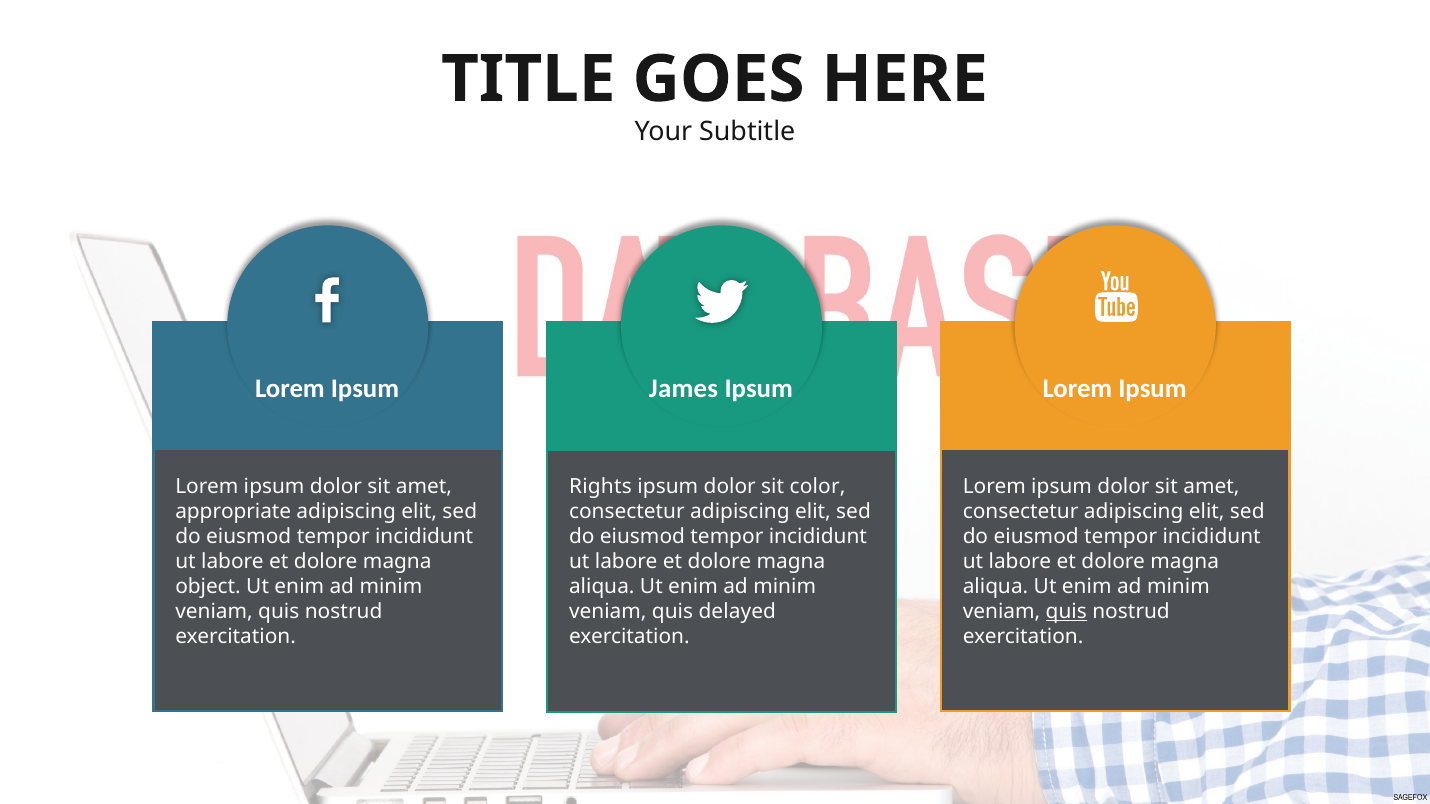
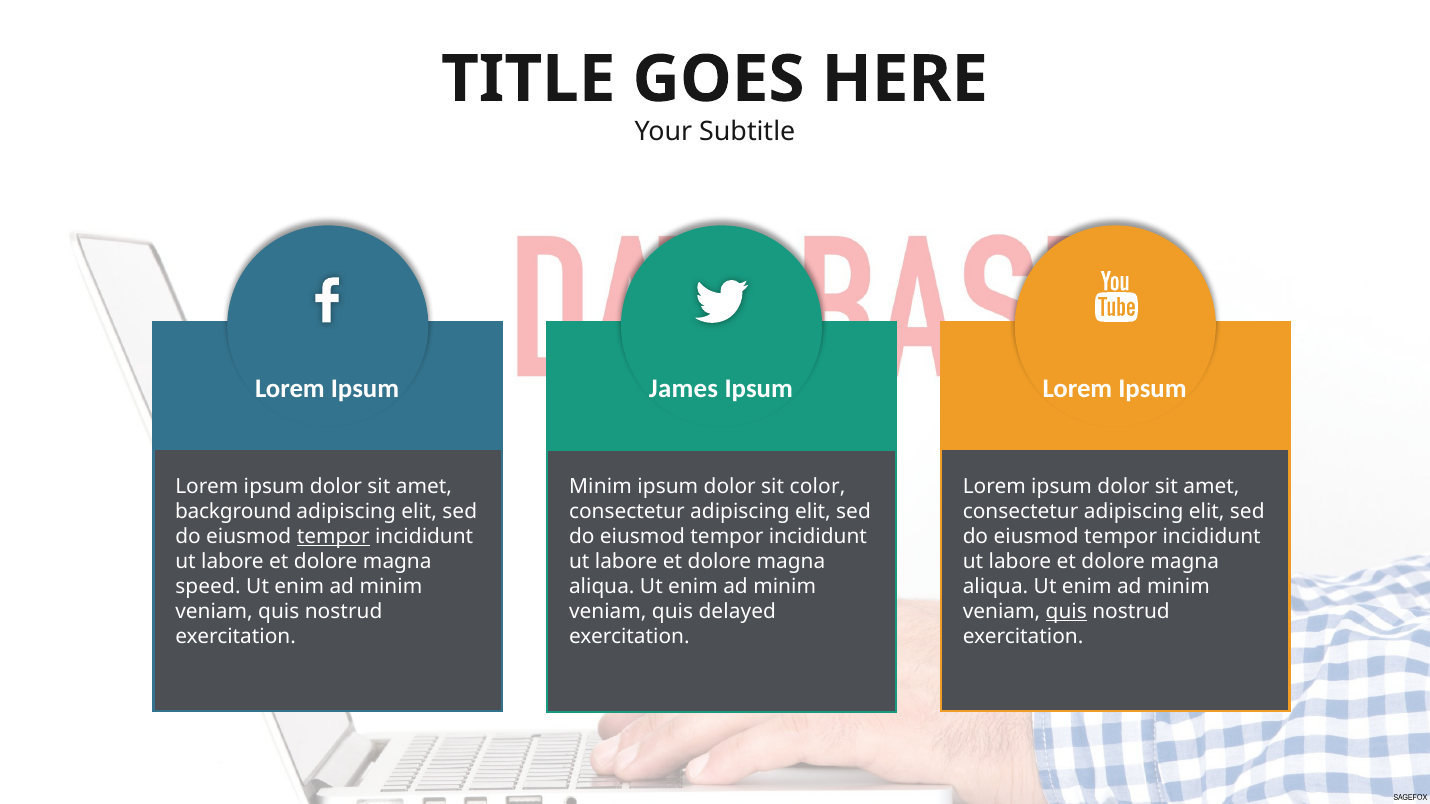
Rights at (600, 487): Rights -> Minim
appropriate: appropriate -> background
tempor at (333, 537) underline: none -> present
object: object -> speed
